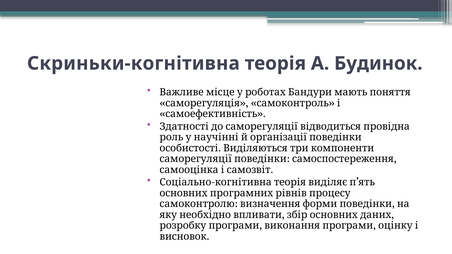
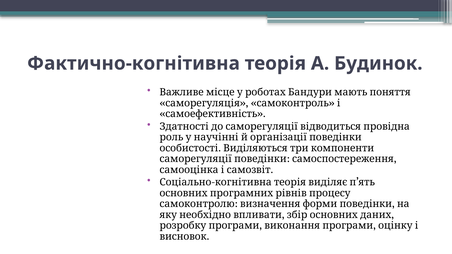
Скриньки-когнітивна: Скриньки-когнітивна -> Фактично-когнітивна
